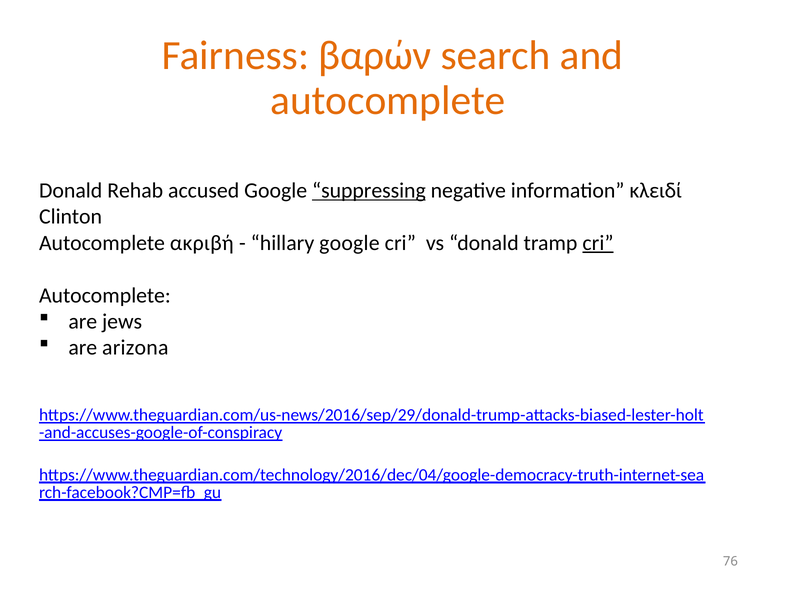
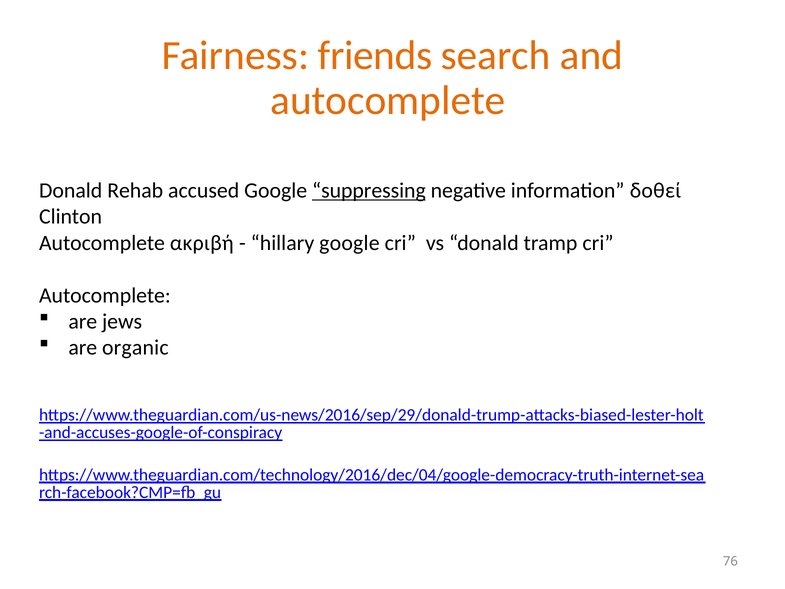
βαρών: βαρών -> friends
κλειδί: κλειδί -> δοθεί
cri at (598, 243) underline: present -> none
arizona: arizona -> organic
